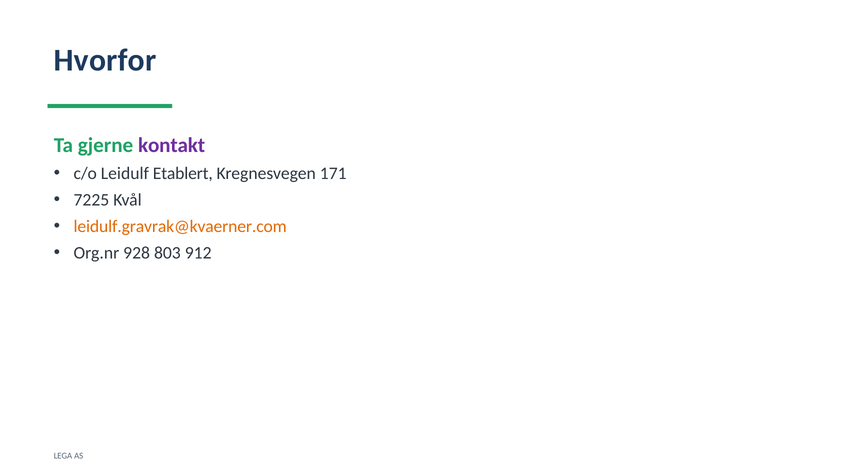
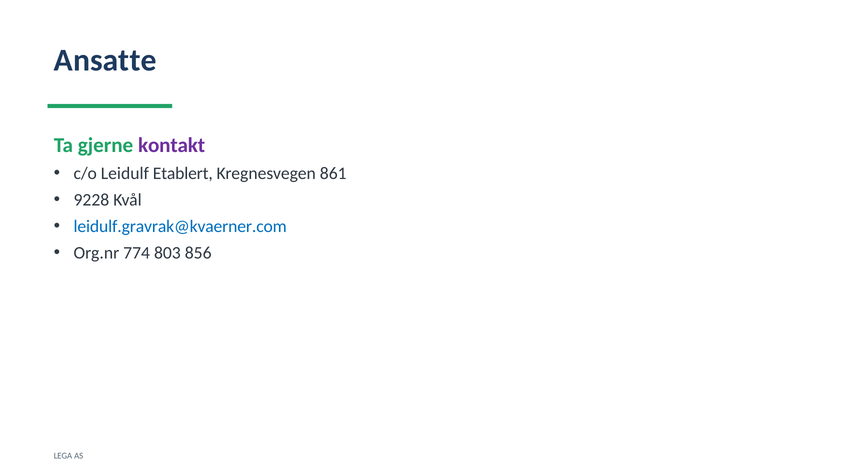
Hvorfor: Hvorfor -> Ansatte
171: 171 -> 861
7225: 7225 -> 9228
leidulf.gravrak@kvaerner.com colour: orange -> blue
928: 928 -> 774
912: 912 -> 856
